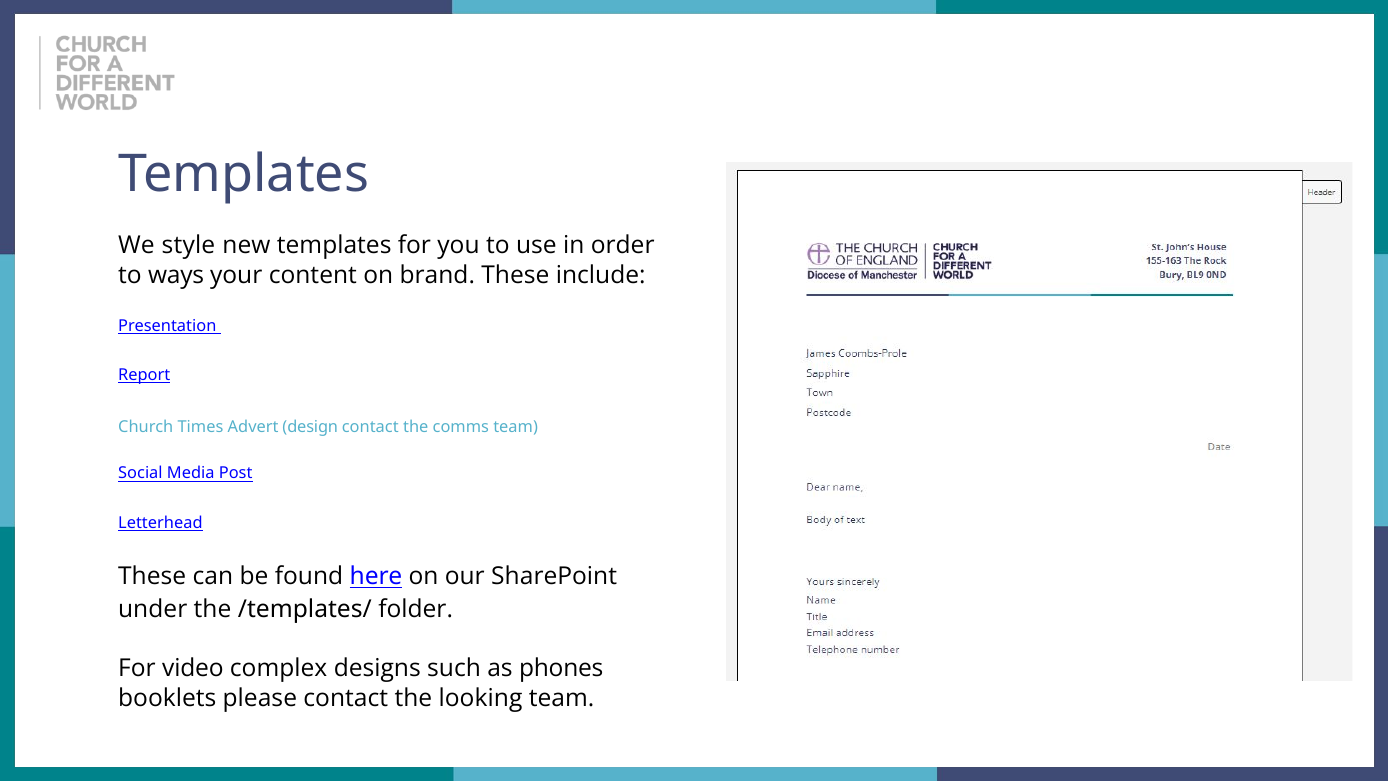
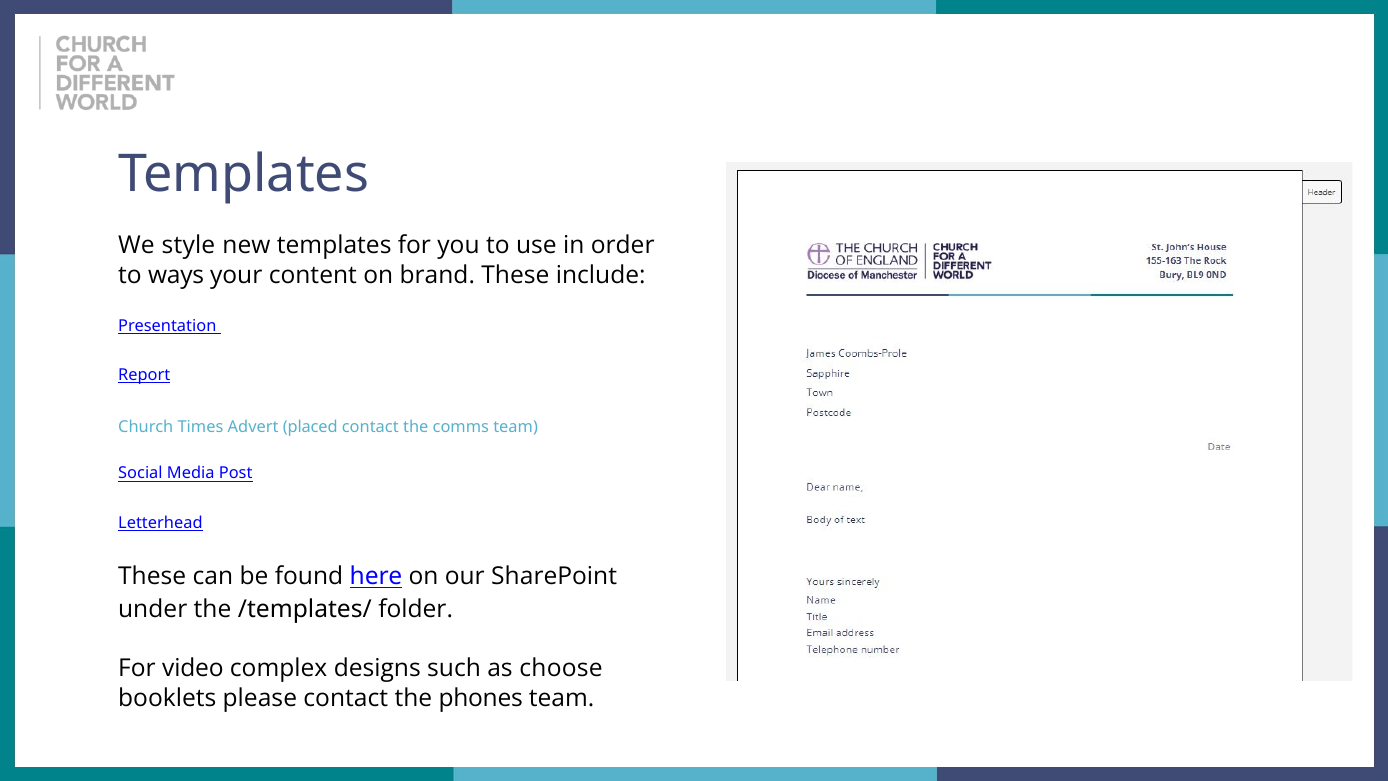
design: design -> placed
phones: phones -> choose
looking: looking -> phones
